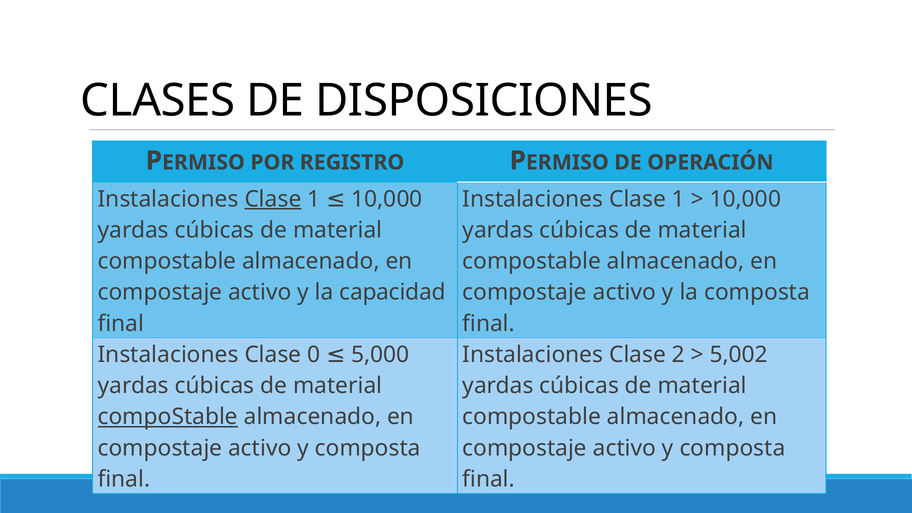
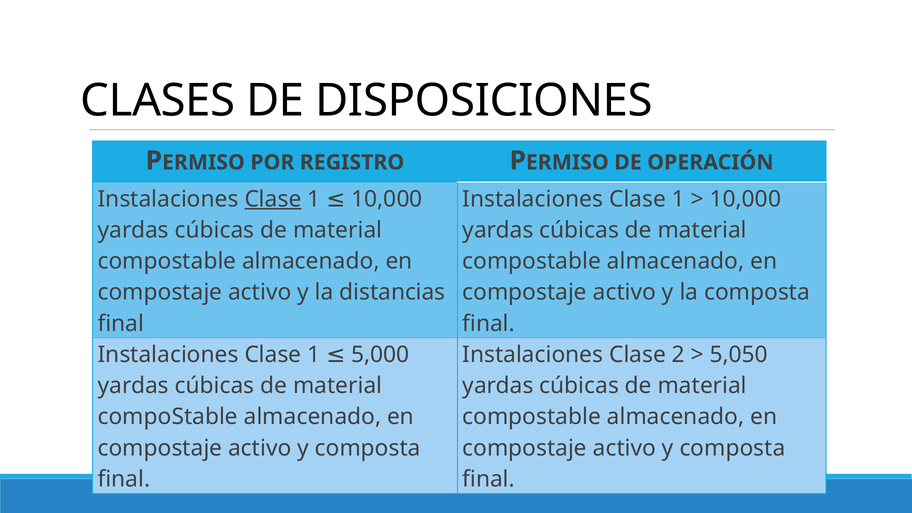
capacidad: capacidad -> distancias
0 at (314, 355): 0 -> 1
5,002: 5,002 -> 5,050
compoStable at (168, 417) underline: present -> none
